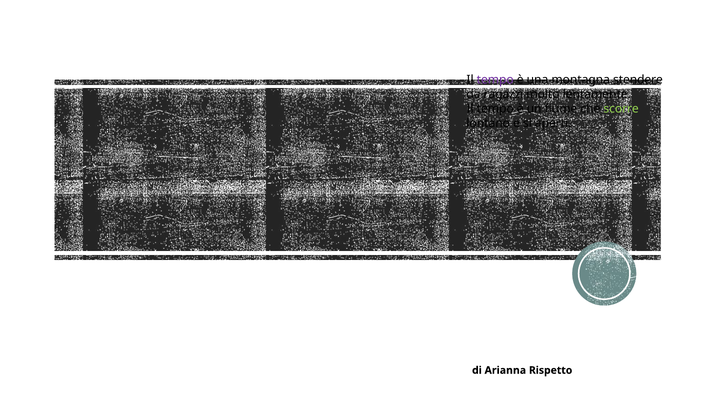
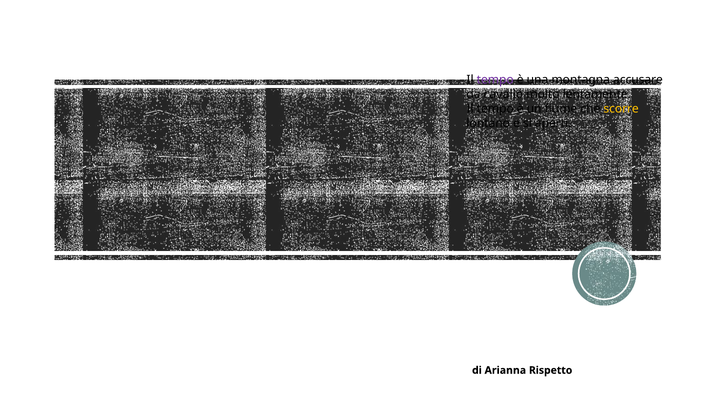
stendere: stendere -> accusare
ragazzi: ragazzi -> cavallo
scorre colour: light green -> yellow
